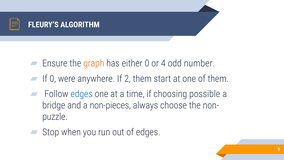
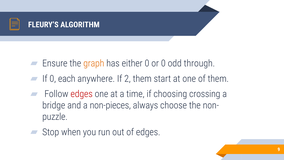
or 4: 4 -> 0
number: number -> through
were: were -> each
edges at (82, 94) colour: blue -> red
possible: possible -> crossing
